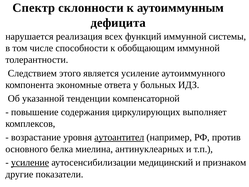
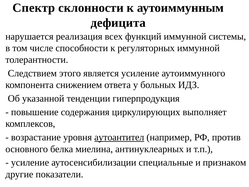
обобщающим: обобщающим -> регуляторных
экономные: экономные -> снижением
компенсаторной: компенсаторной -> гиперпродукция
усиление at (30, 162) underline: present -> none
медицинский: медицинский -> специальные
